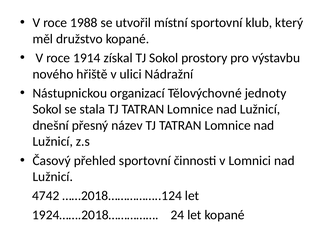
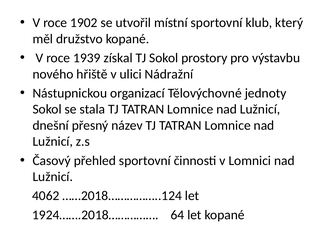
1988: 1988 -> 1902
1914: 1914 -> 1939
4742: 4742 -> 4062
24: 24 -> 64
